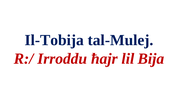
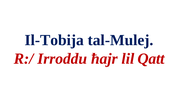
Bija: Bija -> Qatt
